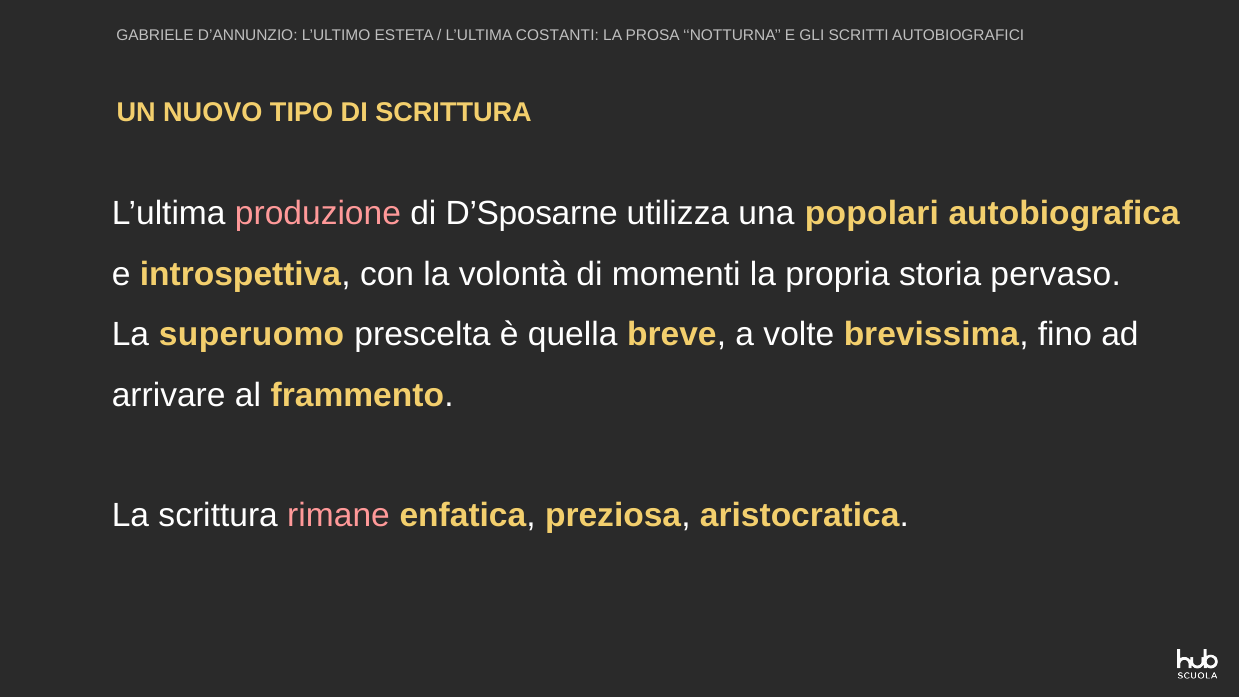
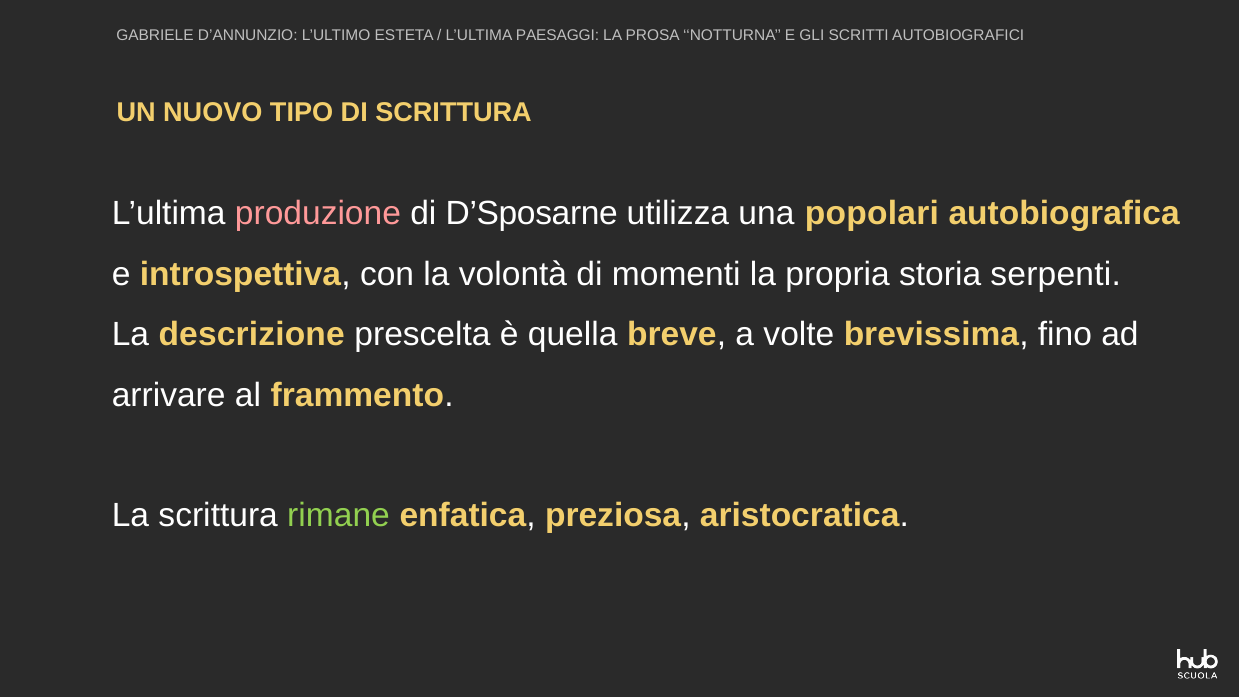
COSTANTI: COSTANTI -> PAESAGGI
pervaso: pervaso -> serpenti
superuomo: superuomo -> descrizione
rimane colour: pink -> light green
